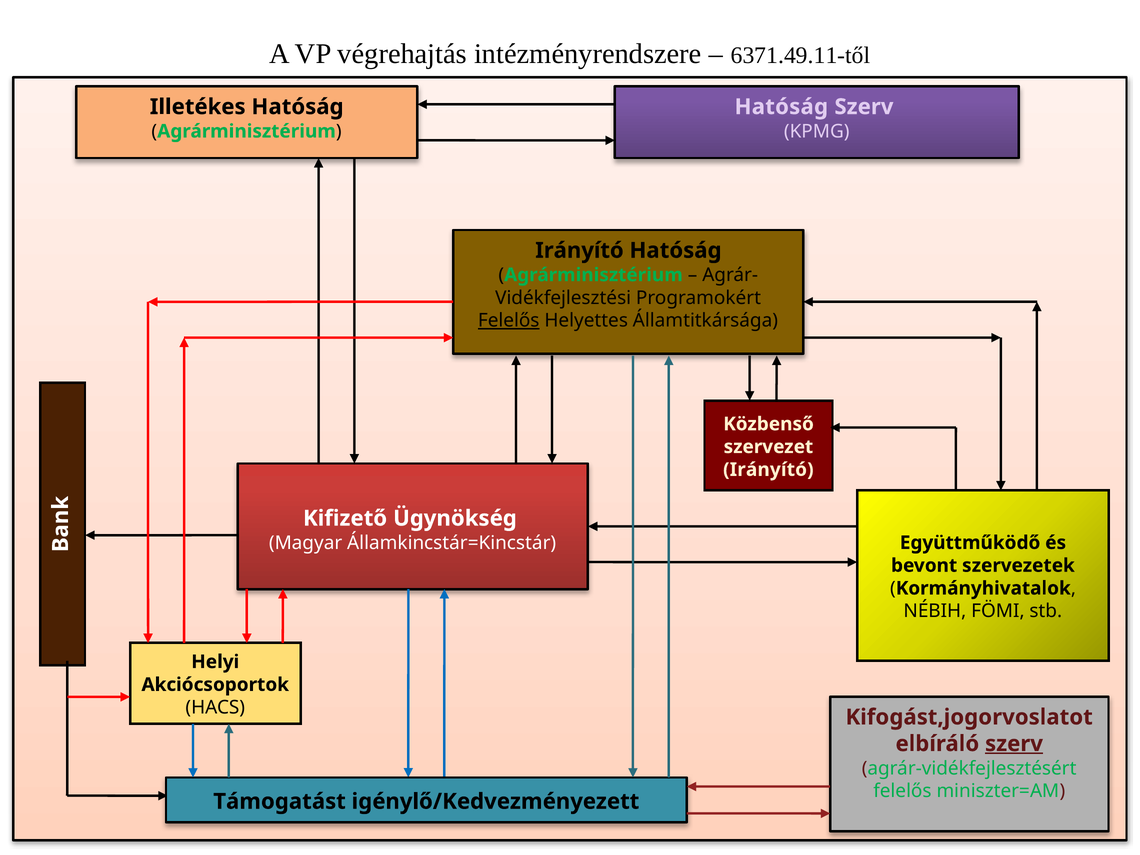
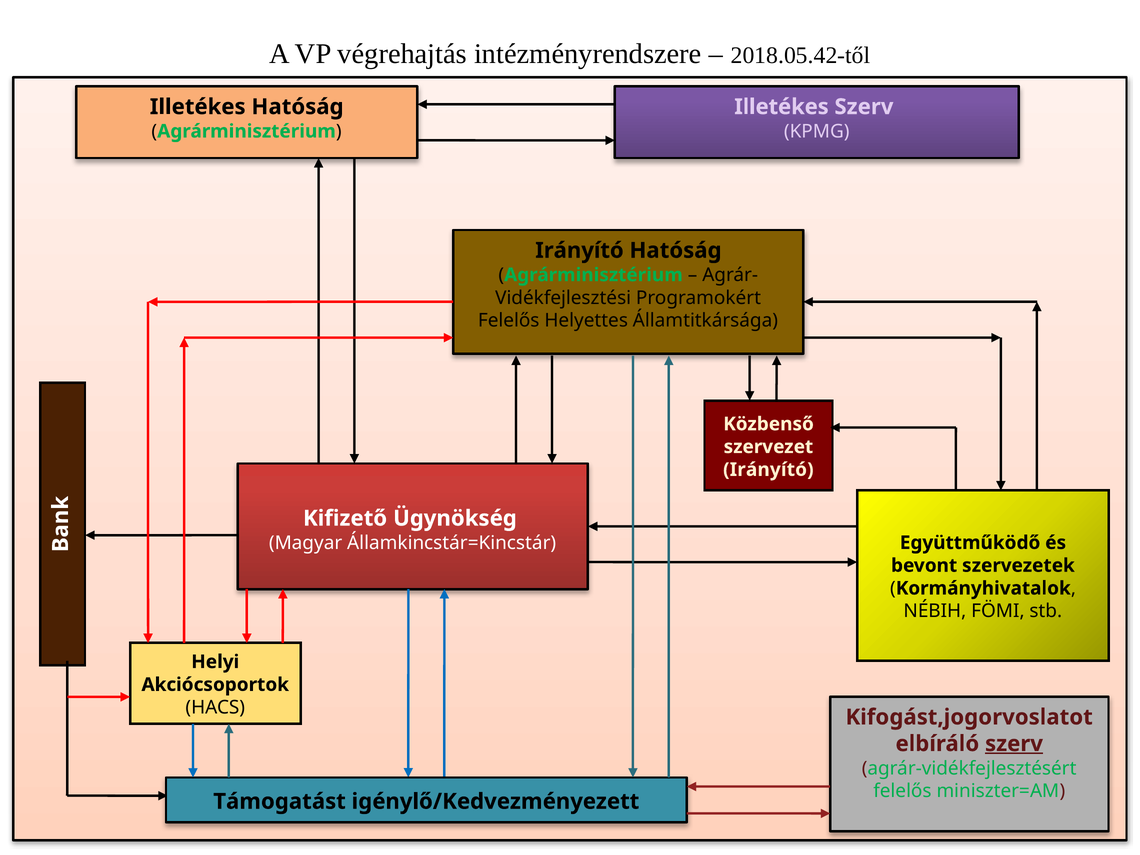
6371.49.11-től: 6371.49.11-től -> 2018.05.42-től
Hatóság at (781, 107): Hatóság -> Illetékes
Felelős at (509, 321) underline: present -> none
